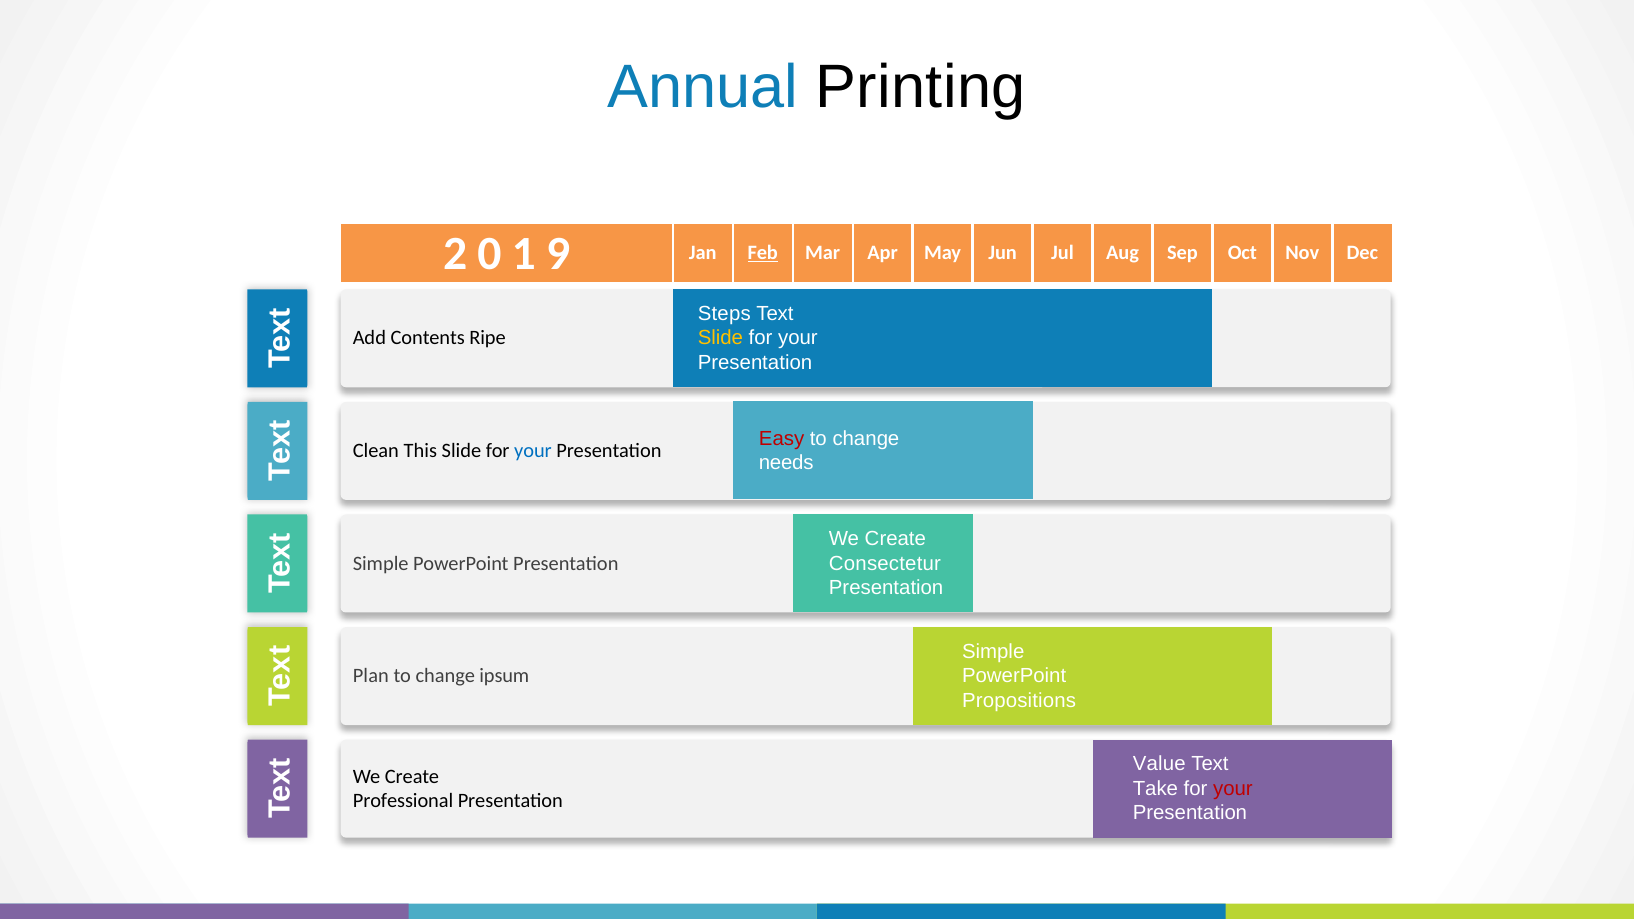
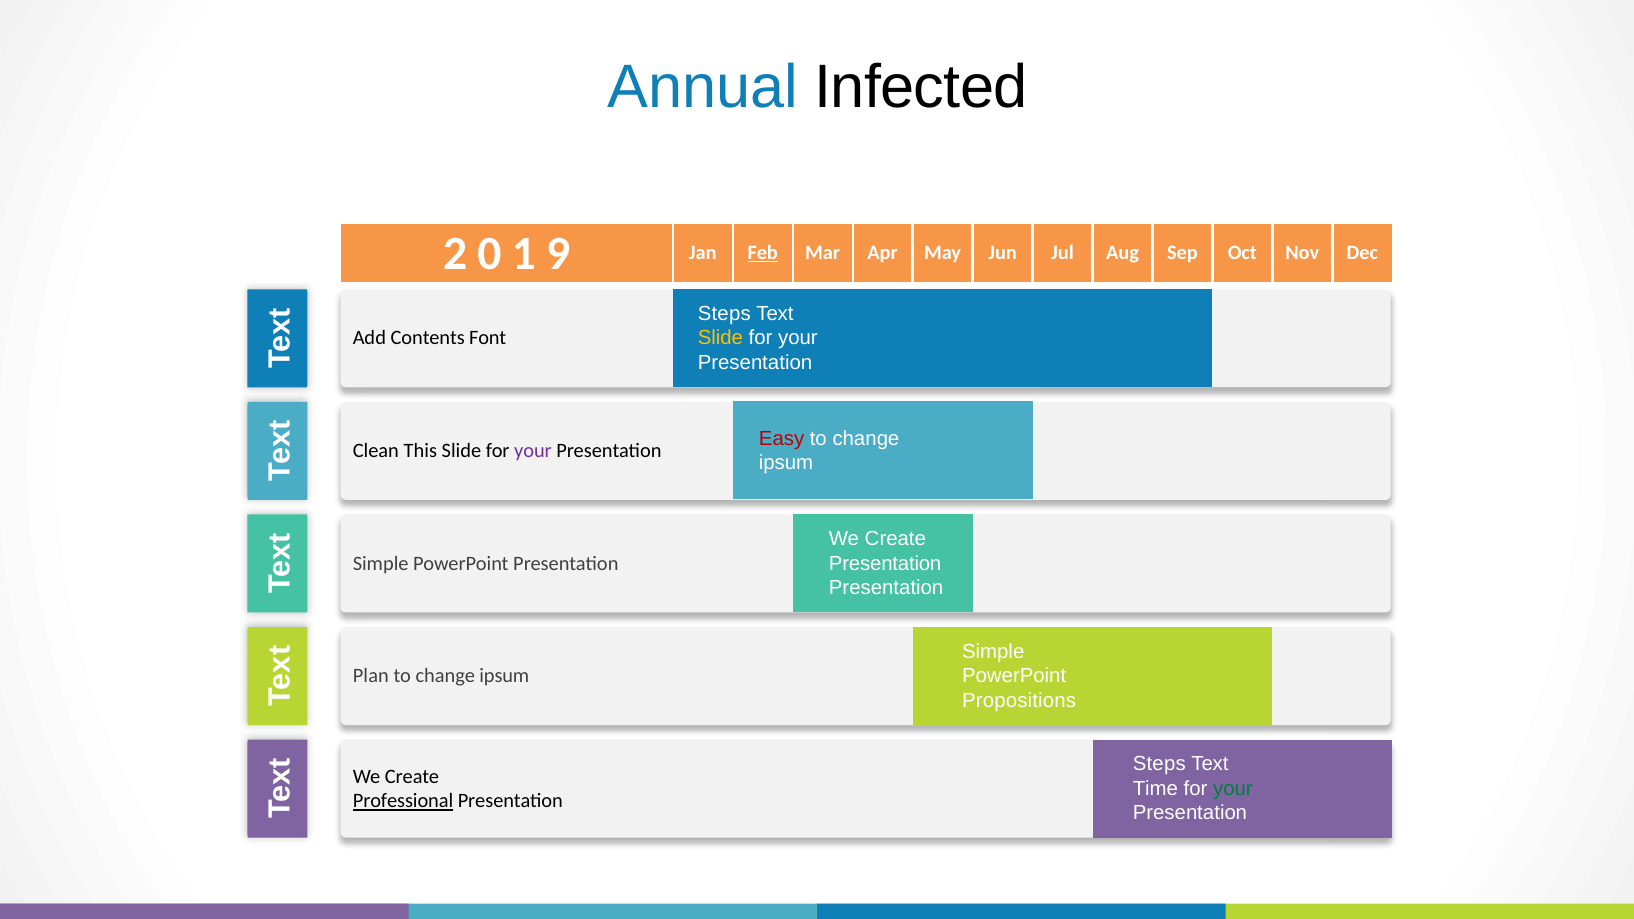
Printing: Printing -> Infected
Ripe: Ripe -> Font
your at (533, 451) colour: blue -> purple
needs at (786, 463): needs -> ipsum
Consectetur at (885, 564): Consectetur -> Presentation
Value at (1159, 764): Value -> Steps
Take: Take -> Time
your at (1233, 789) colour: red -> green
Professional underline: none -> present
